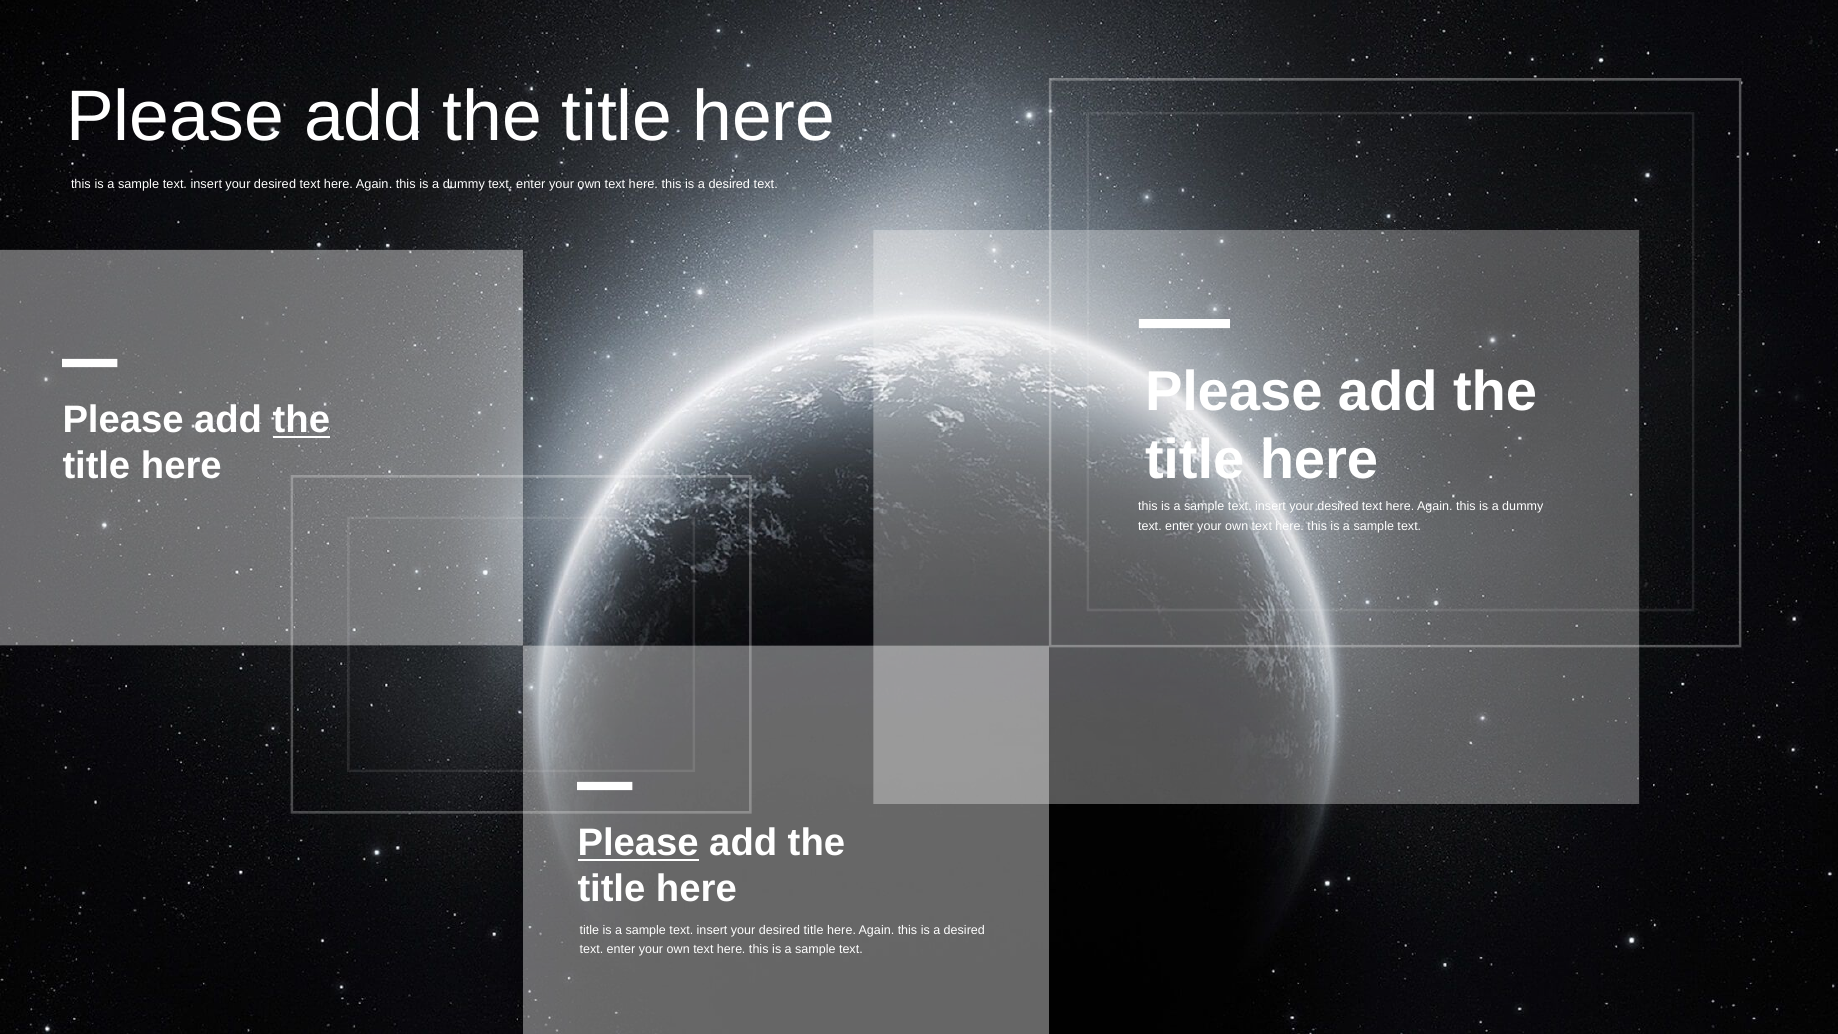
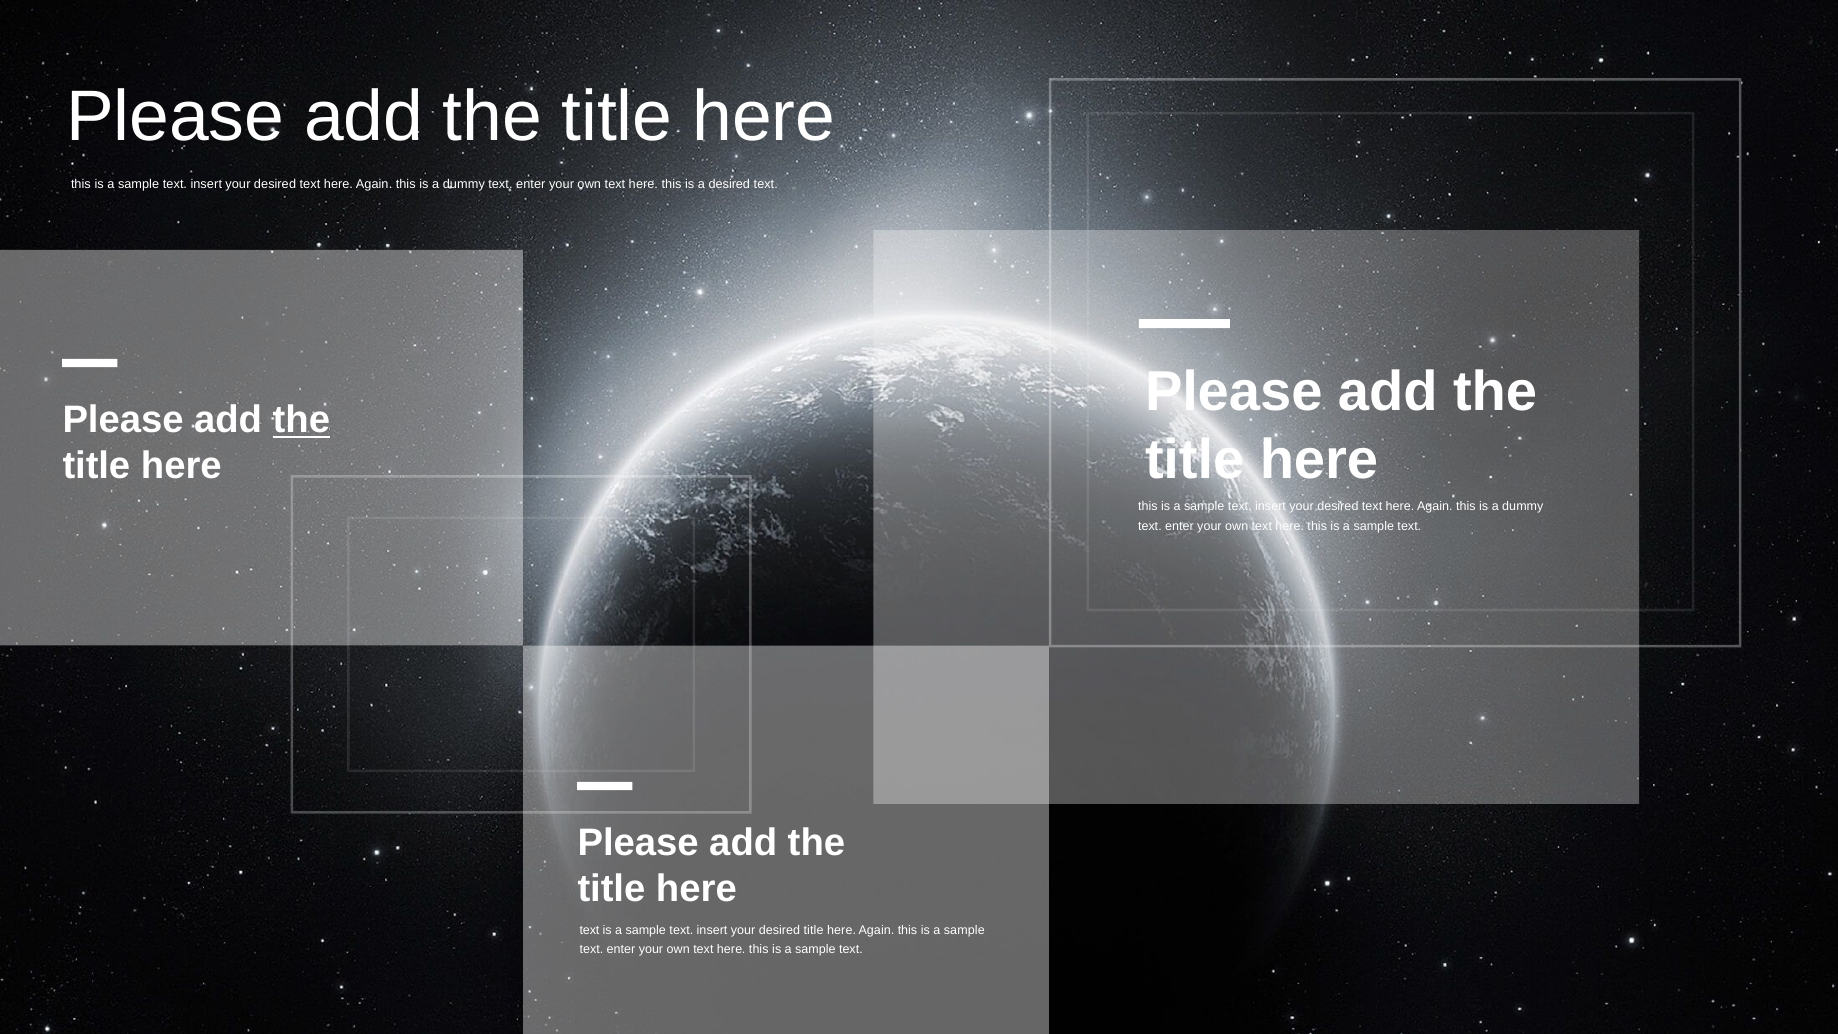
Please at (638, 843) underline: present -> none
title at (589, 930): title -> text
desired at (964, 930): desired -> sample
